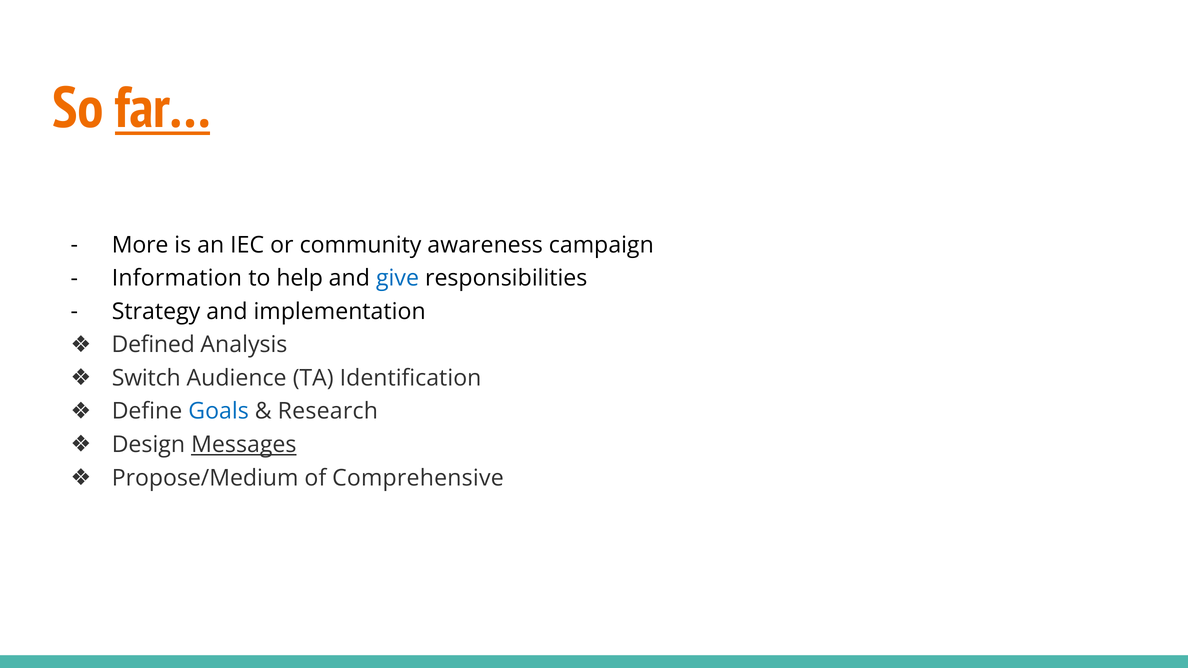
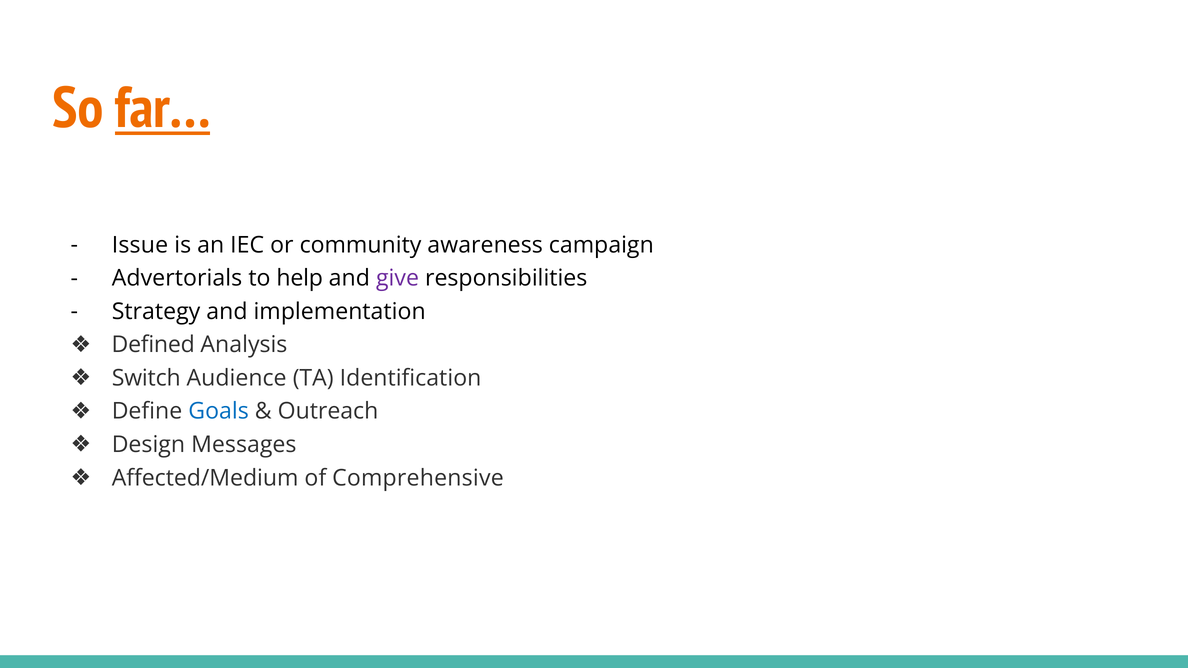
More: More -> Issue
Information: Information -> Advertorials
give colour: blue -> purple
Research: Research -> Outreach
Messages underline: present -> none
Propose/Medium: Propose/Medium -> Affected/Medium
